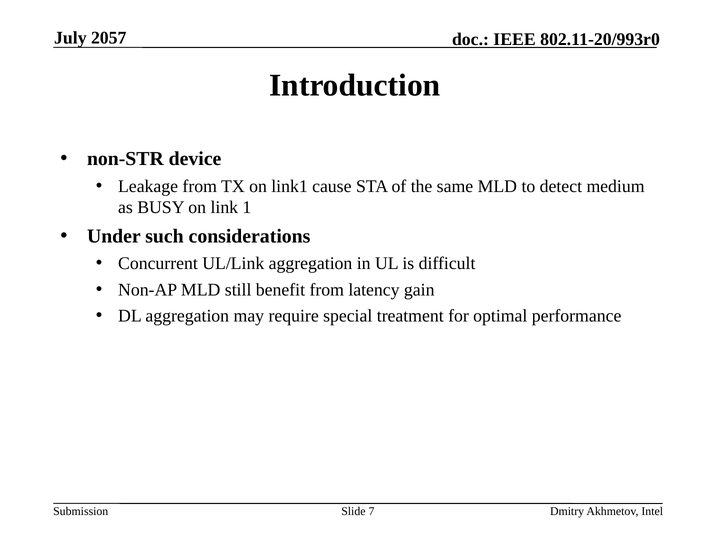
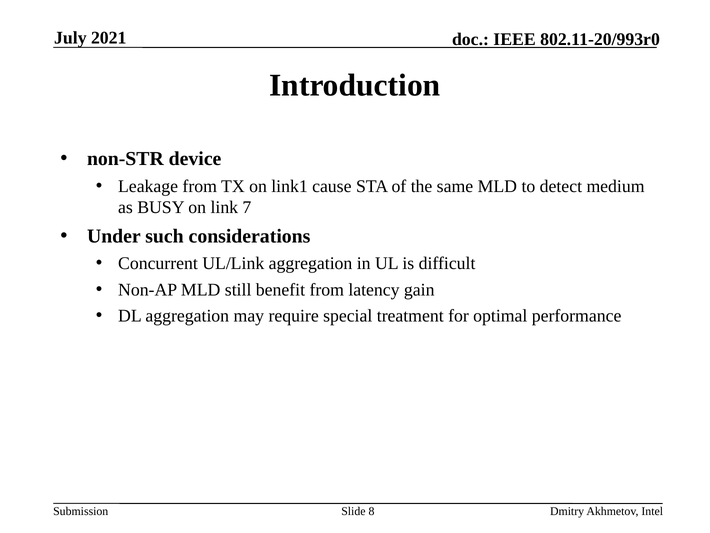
2057: 2057 -> 2021
1: 1 -> 7
7: 7 -> 8
